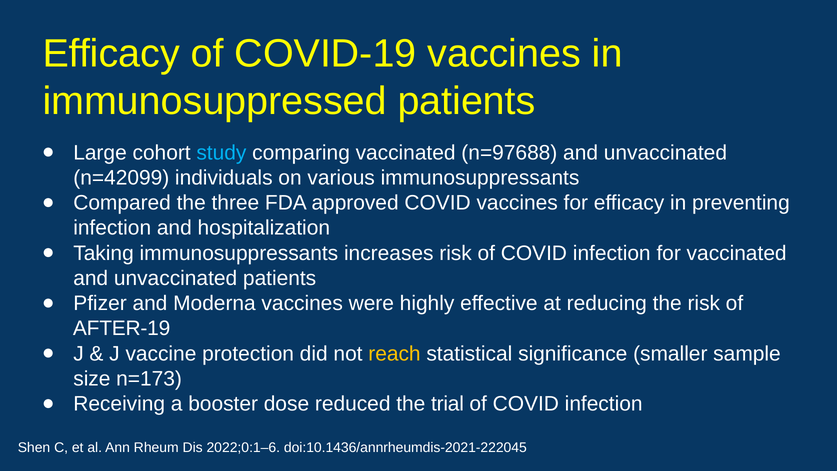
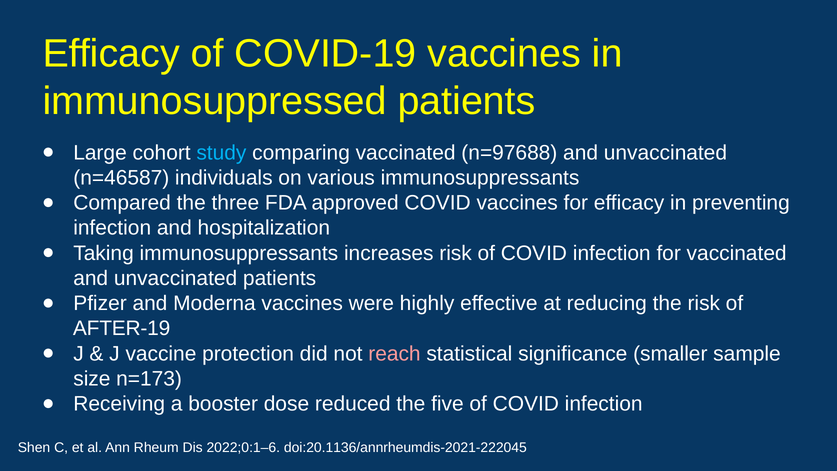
n=42099: n=42099 -> n=46587
reach colour: yellow -> pink
trial: trial -> five
doi:10.1436/annrheumdis-2021-222045: doi:10.1436/annrheumdis-2021-222045 -> doi:20.1136/annrheumdis-2021-222045
